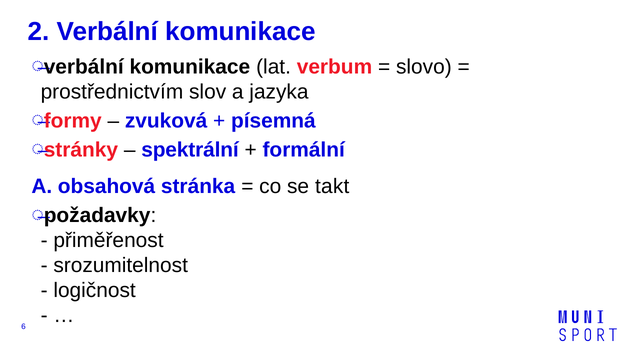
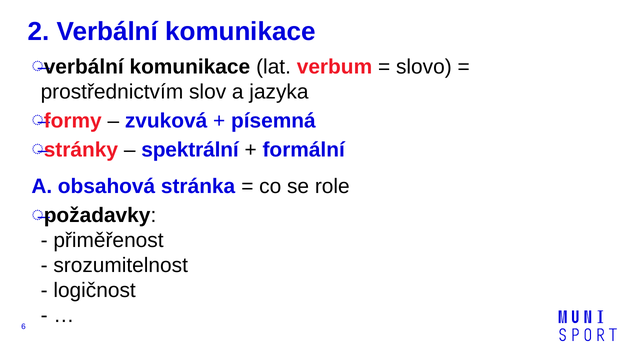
takt: takt -> role
